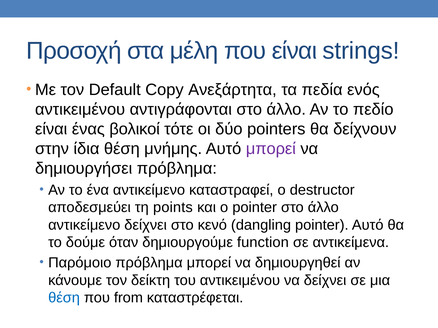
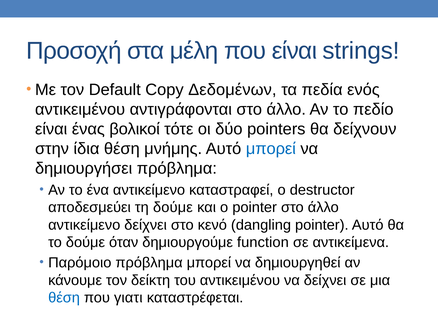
Ανεξάρτητα: Ανεξάρτητα -> Δεδομένων
μπορεί at (271, 149) colour: purple -> blue
τη points: points -> δούμε
from: from -> γιατι
